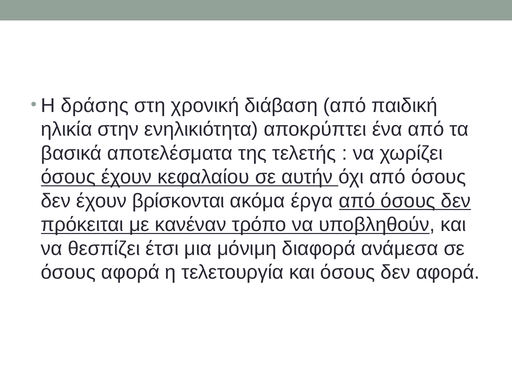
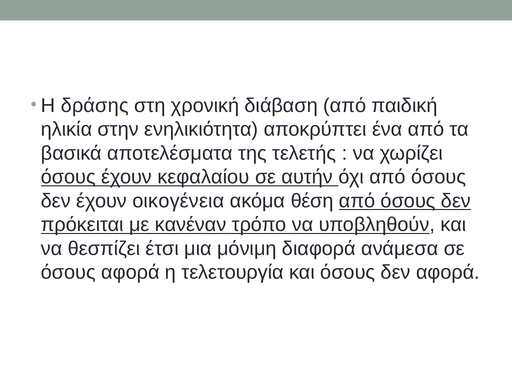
βρίσκονται: βρίσκονται -> οικογένεια
έργα: έργα -> θέση
